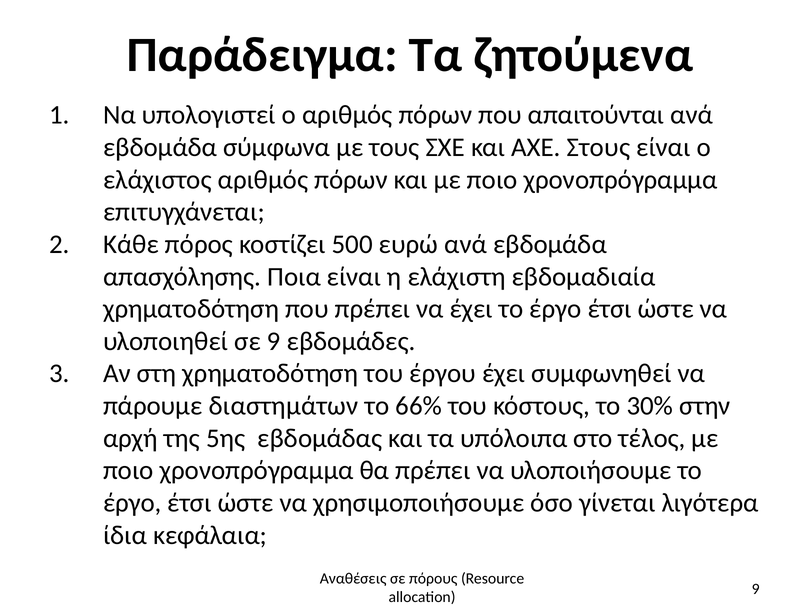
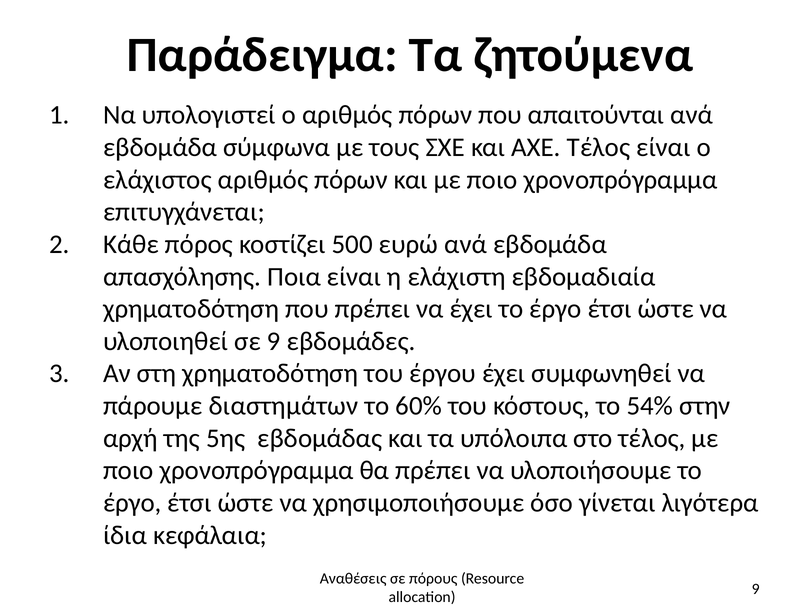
ΑΧΕ Στους: Στους -> Τέλος
66%: 66% -> 60%
30%: 30% -> 54%
